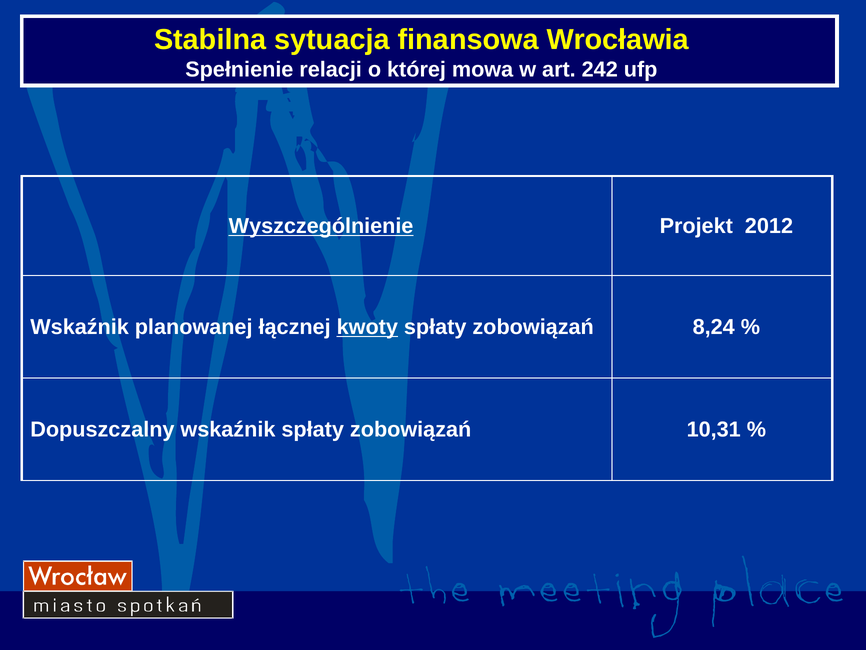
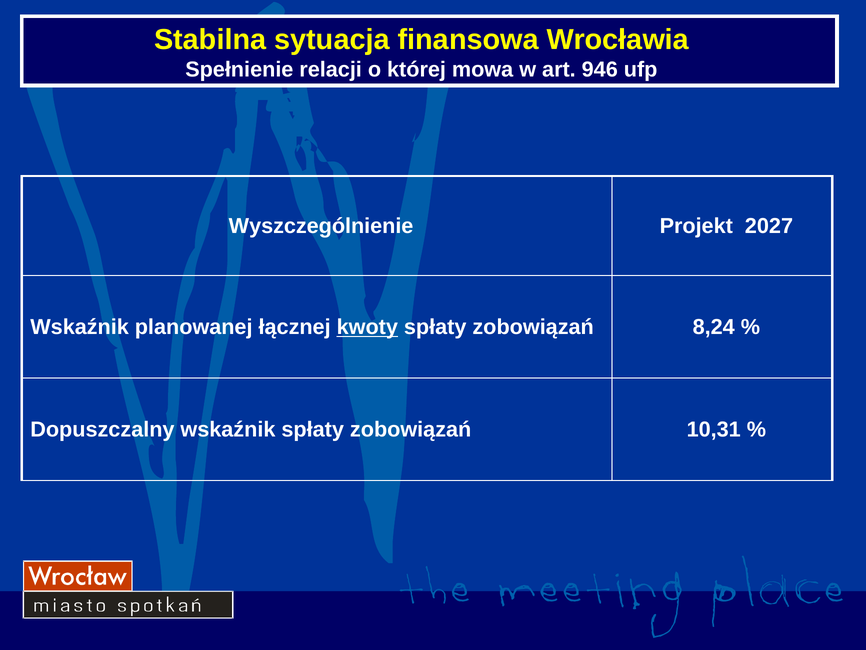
242: 242 -> 946
Wyszczególnienie underline: present -> none
2012: 2012 -> 2027
